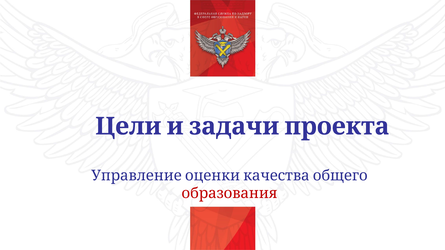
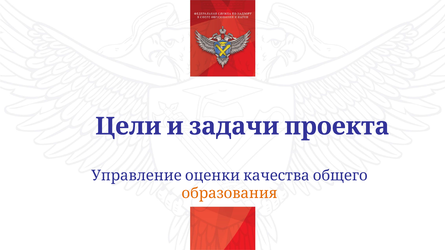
образования colour: red -> orange
